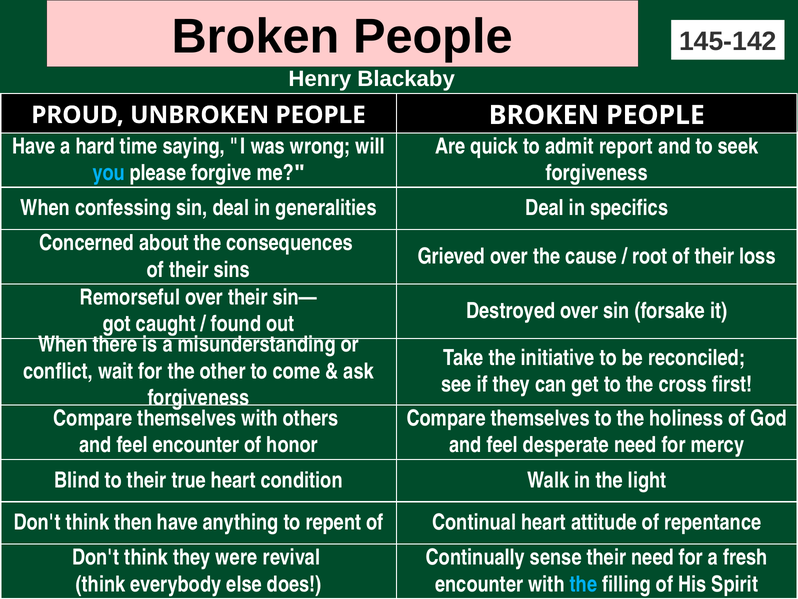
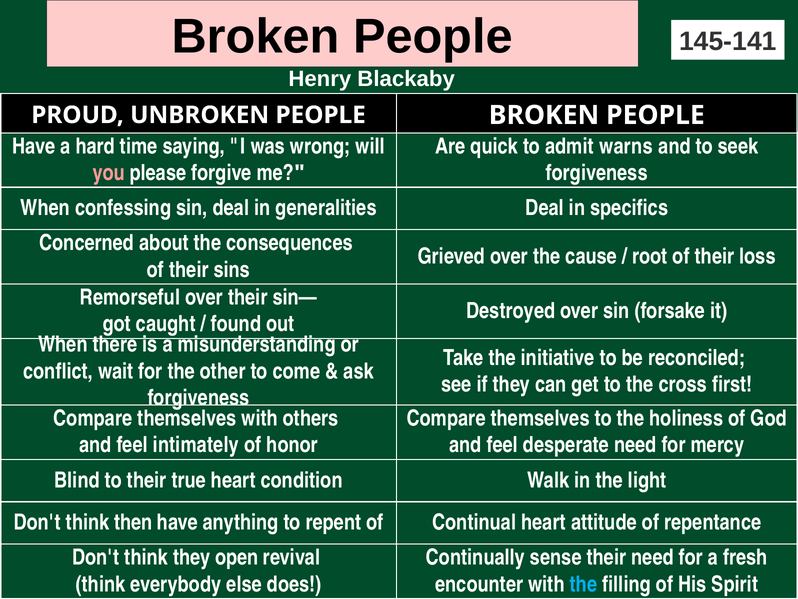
145-142: 145-142 -> 145-141
report: report -> warns
you colour: light blue -> pink
feel encounter: encounter -> intimately
were: were -> open
